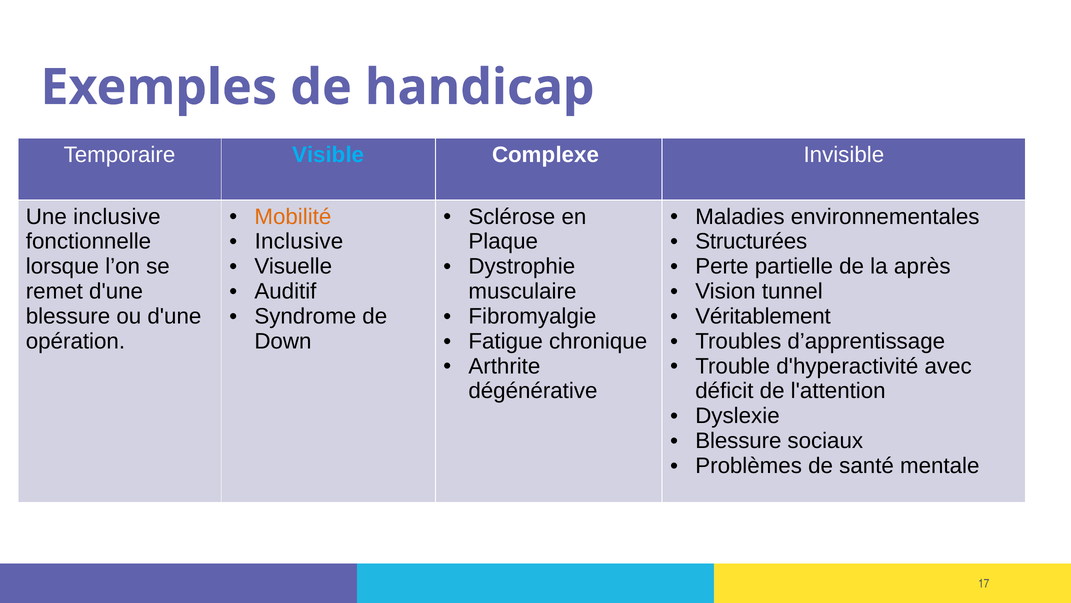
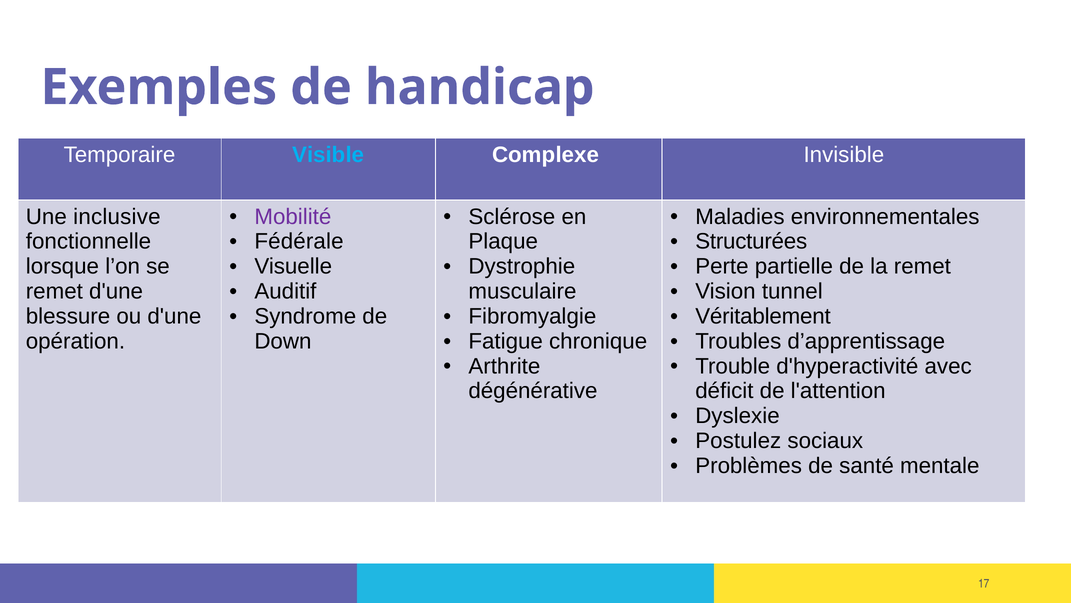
Mobilité colour: orange -> purple
Inclusive at (299, 241): Inclusive -> Fédérale
la après: après -> remet
Blessure at (738, 440): Blessure -> Postulez
